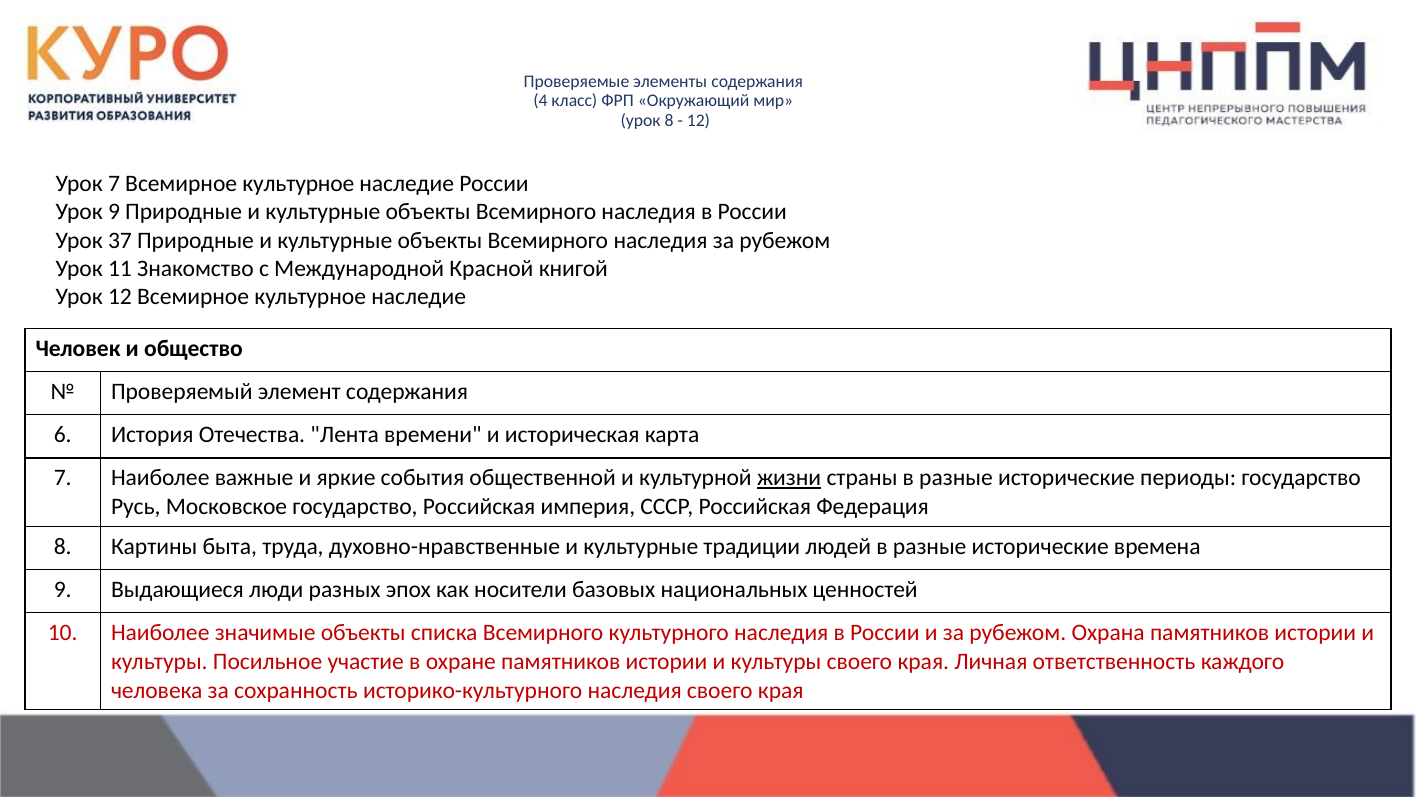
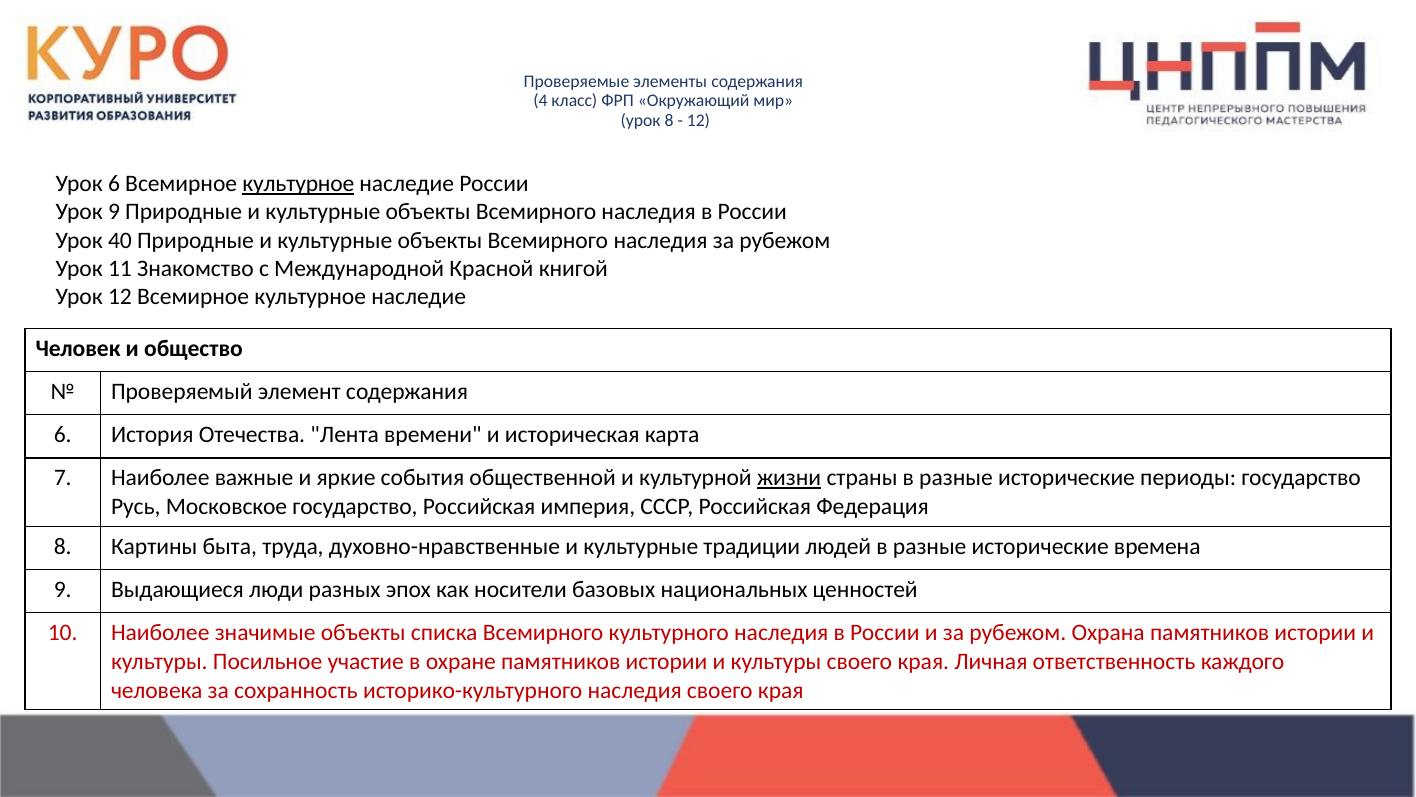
Урок 7: 7 -> 6
культурное at (298, 184) underline: none -> present
37: 37 -> 40
